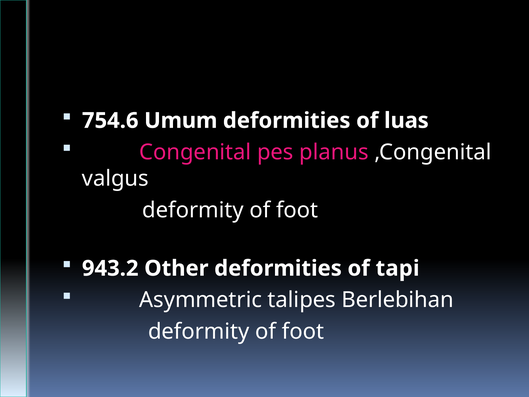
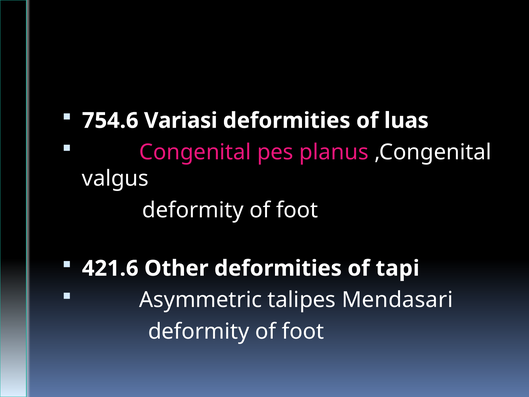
Umum: Umum -> Variasi
943.2: 943.2 -> 421.6
Berlebihan: Berlebihan -> Mendasari
